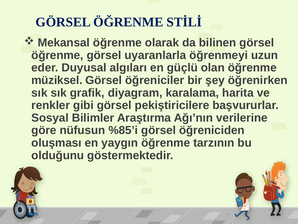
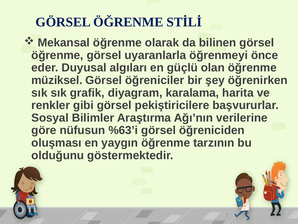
uzun: uzun -> önce
%85’i: %85’i -> %63’i
